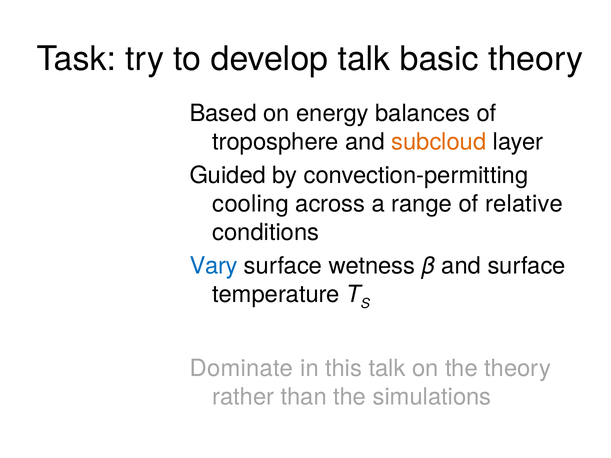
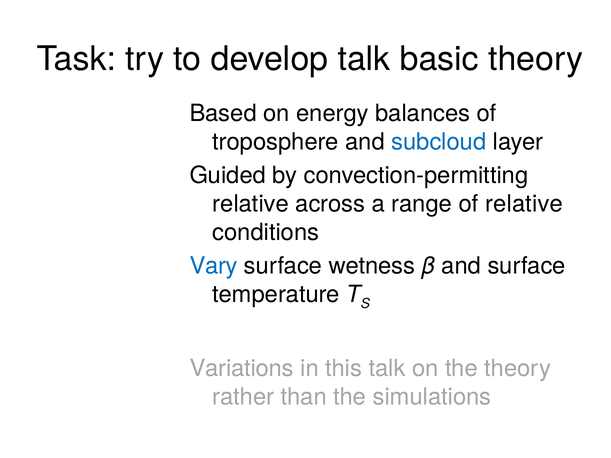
subcloud colour: orange -> blue
cooling at (251, 204): cooling -> relative
Dominate: Dominate -> Variations
